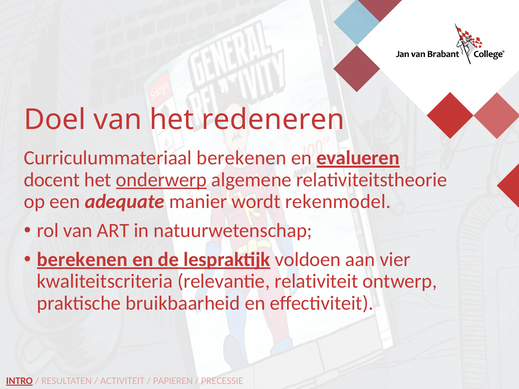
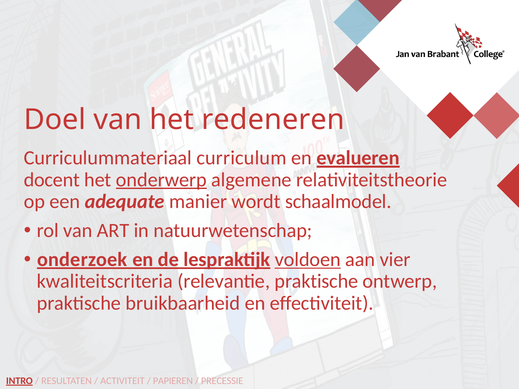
Curriculummateriaal berekenen: berekenen -> curriculum
rekenmodel: rekenmodel -> schaalmodel
berekenen at (82, 260): berekenen -> onderzoek
voldoen underline: none -> present
relevantie relativiteit: relativiteit -> praktische
